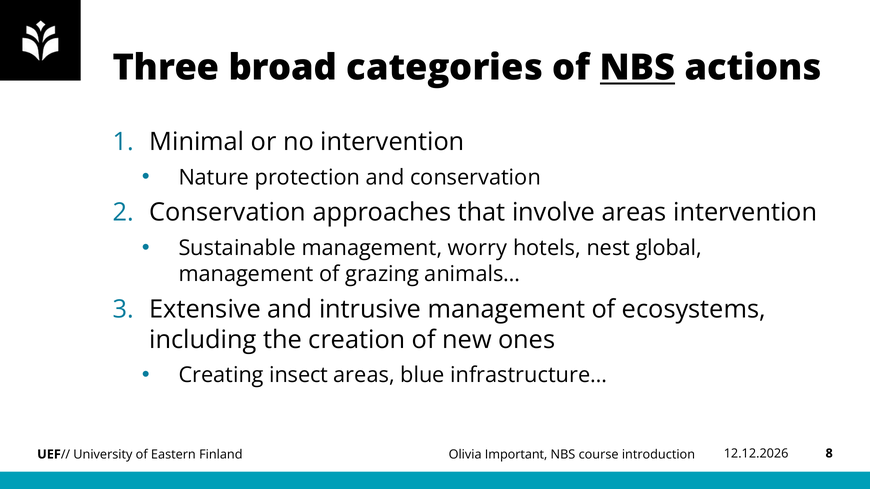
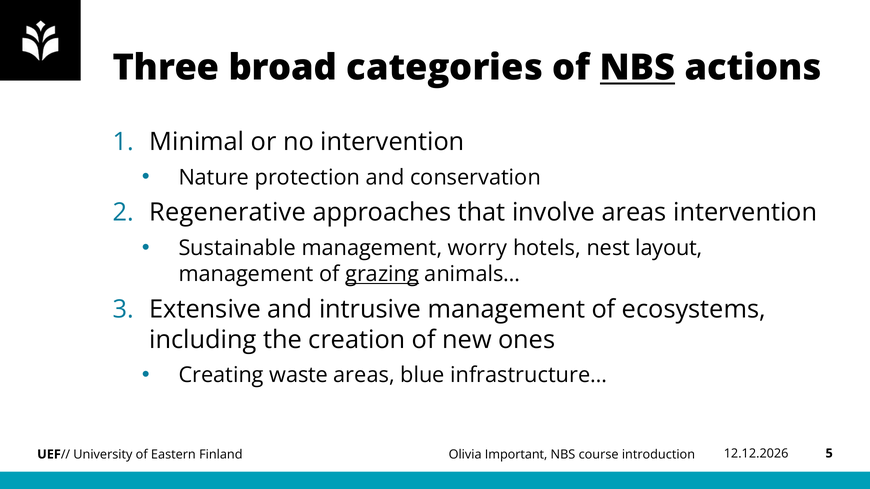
Conservation at (228, 213): Conservation -> Regenerative
global: global -> layout
grazing underline: none -> present
insect: insect -> waste
8: 8 -> 5
